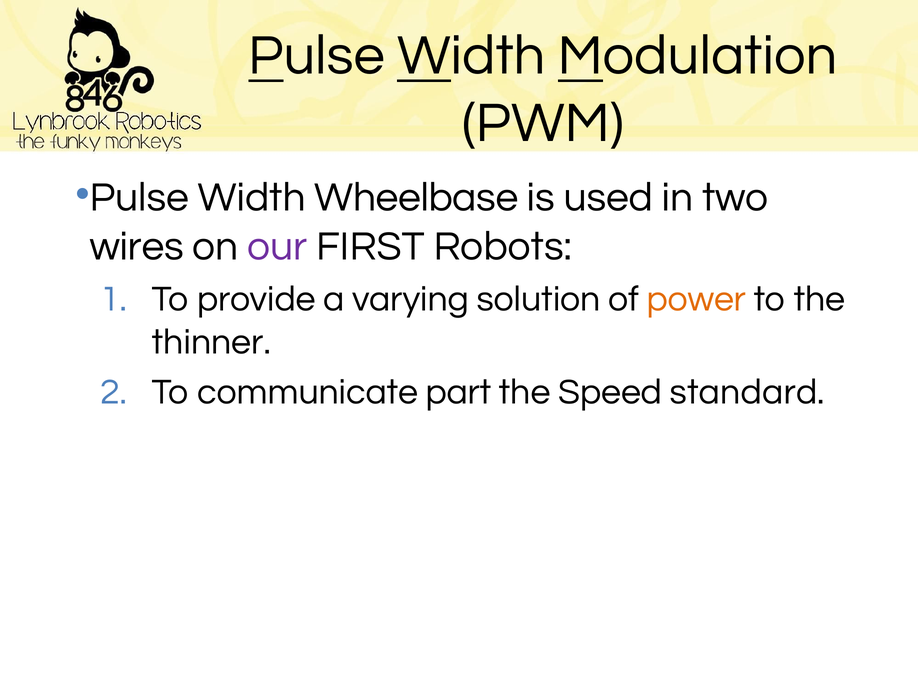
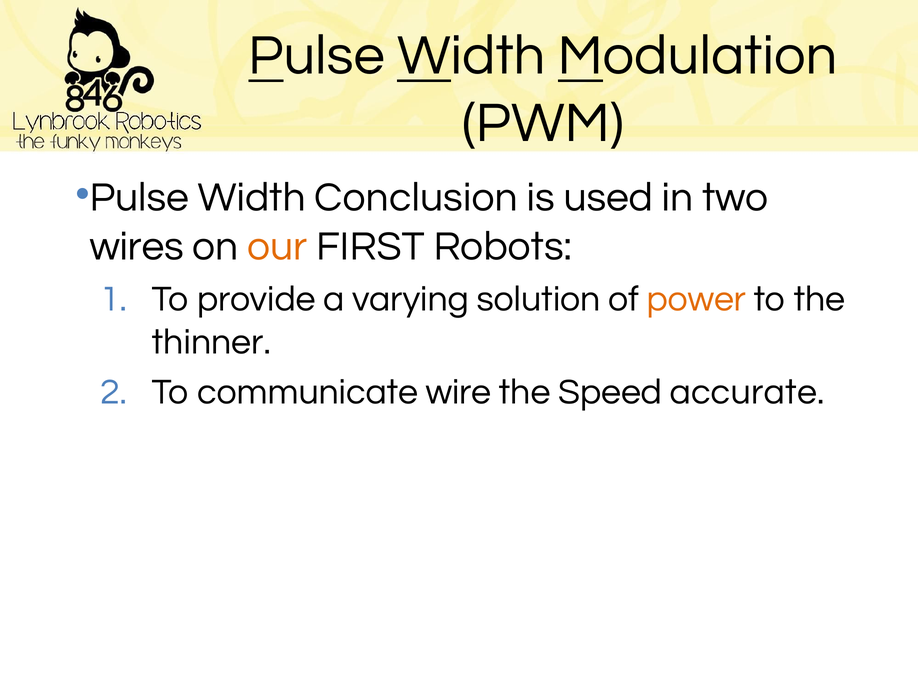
Wheelbase: Wheelbase -> Conclusion
our colour: purple -> orange
part: part -> wire
standard: standard -> accurate
